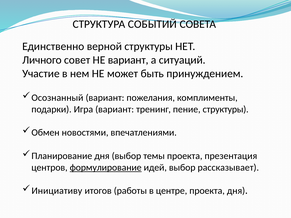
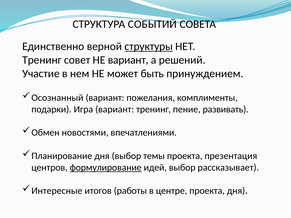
структуры at (149, 46) underline: none -> present
Личного at (42, 60): Личного -> Тренинг
ситуаций: ситуаций -> решений
пение структуры: структуры -> развивать
Инициативу: Инициативу -> Интересные
